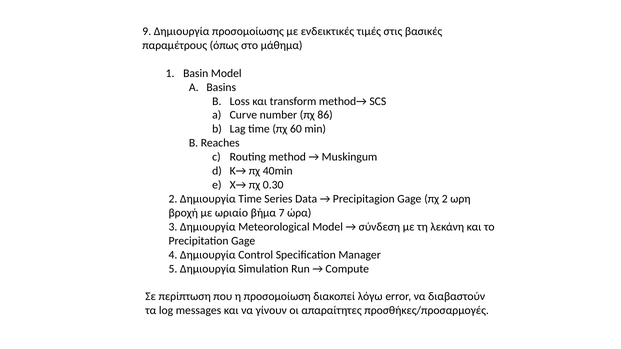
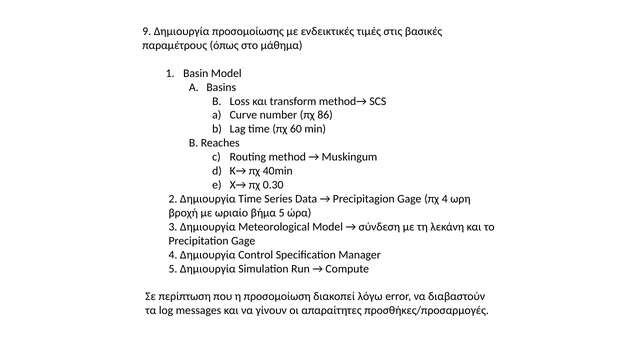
πχ 2: 2 -> 4
βήμα 7: 7 -> 5
